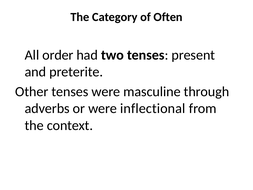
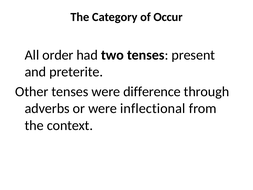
Often: Often -> Occur
masculine: masculine -> difference
